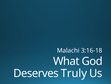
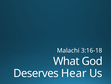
Truly: Truly -> Hear
